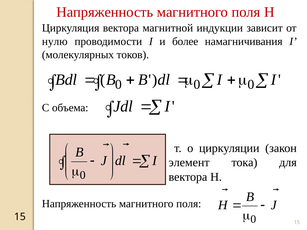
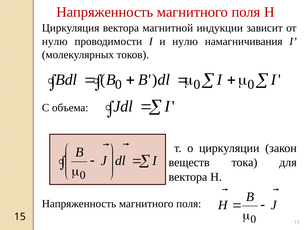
и более: более -> нулю
элемент: элемент -> веществ
